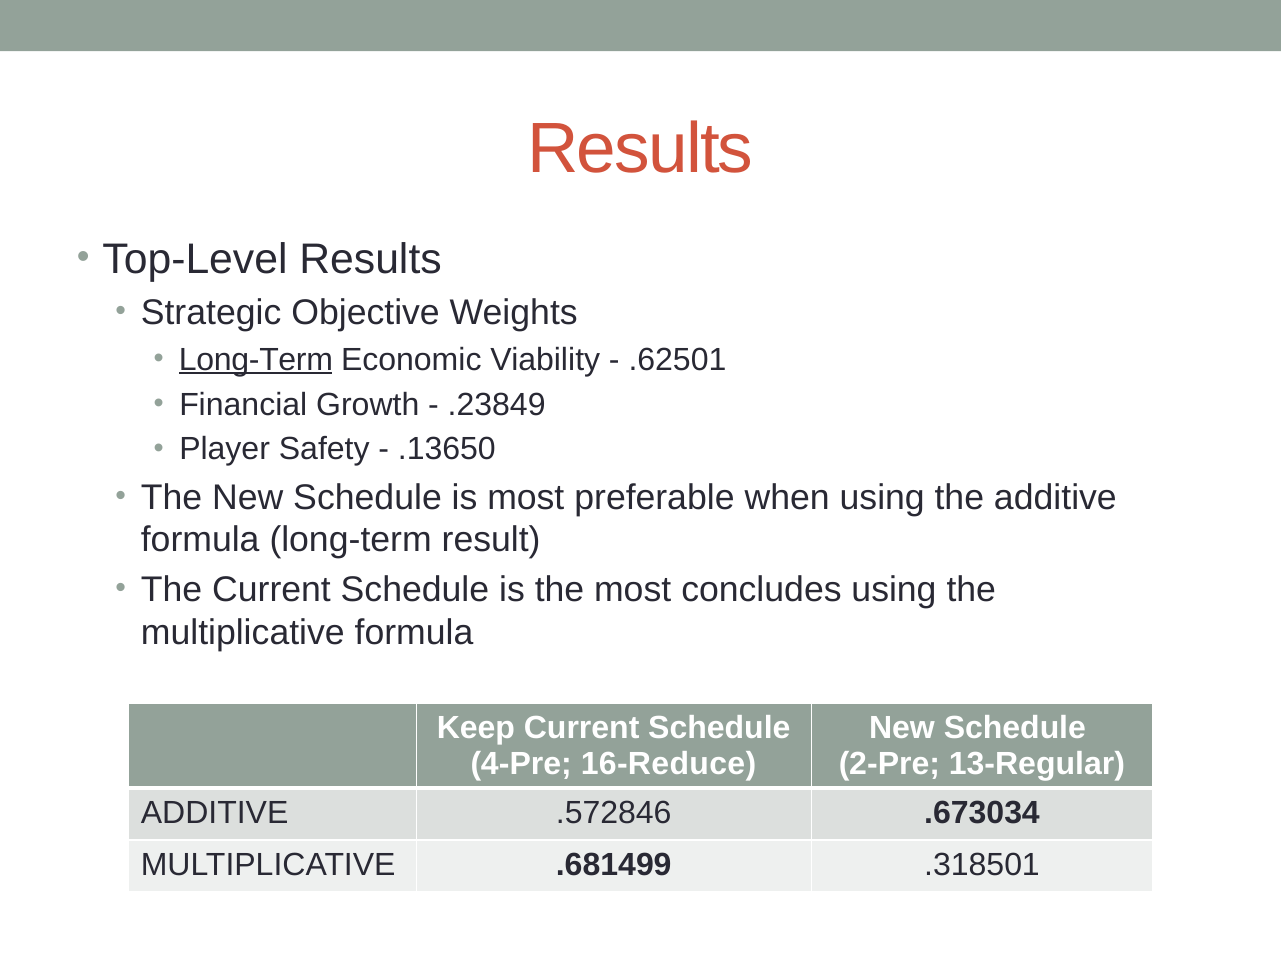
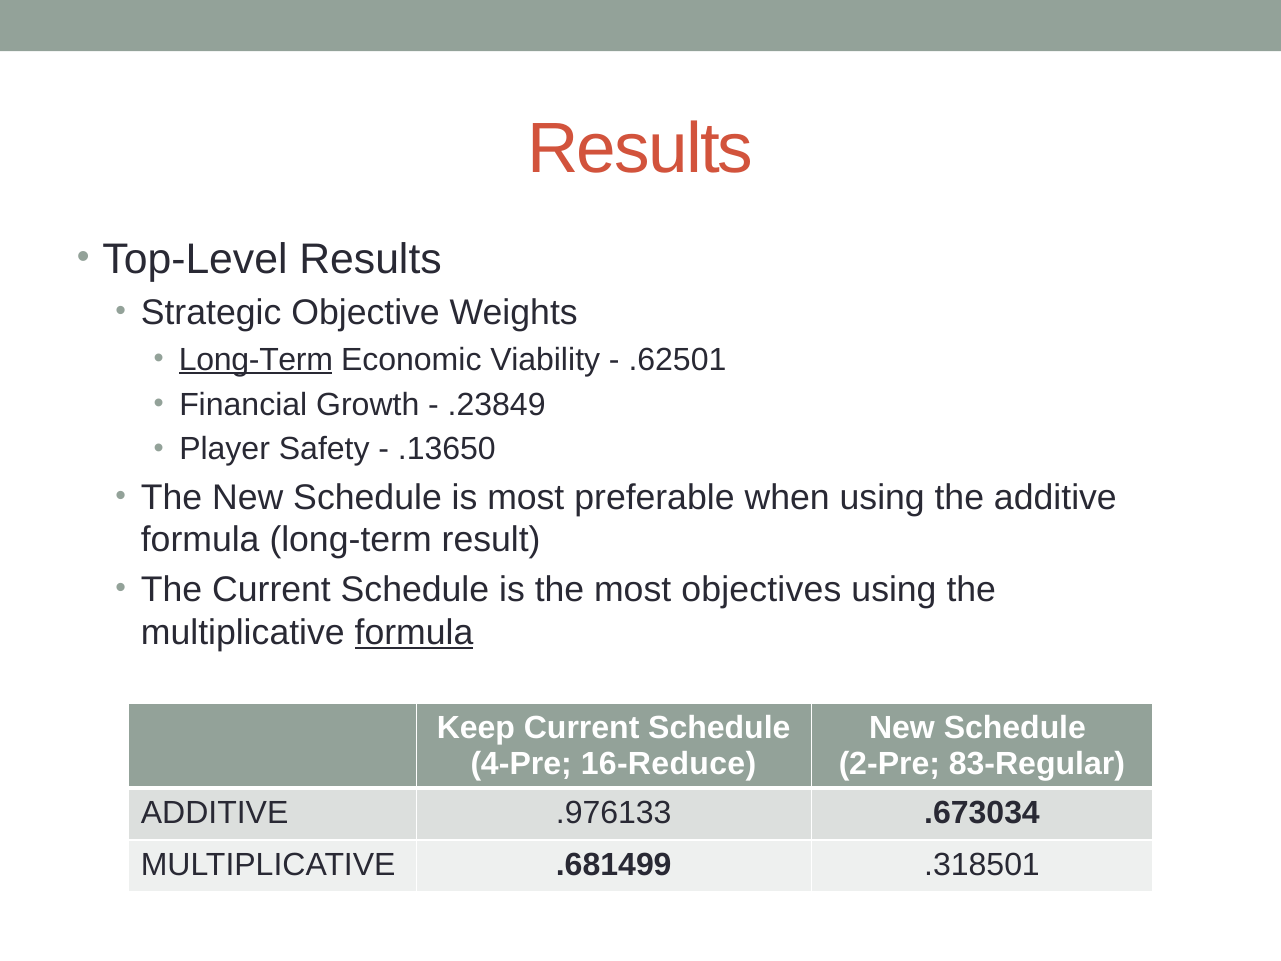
concludes: concludes -> objectives
formula at (414, 632) underline: none -> present
13-Regular: 13-Regular -> 83-Regular
.572846: .572846 -> .976133
